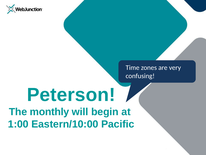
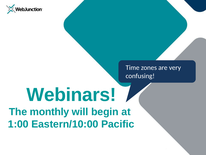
Peterson: Peterson -> Webinars
